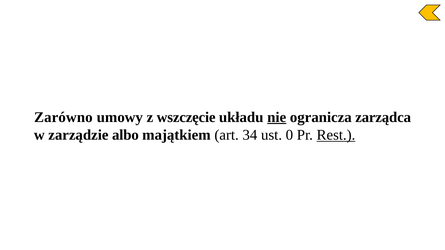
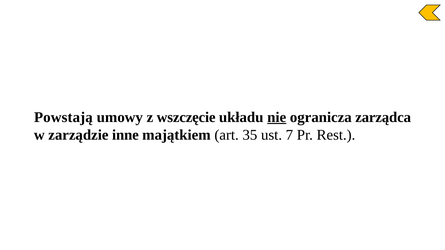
Zarówno: Zarówno -> Powstają
albo: albo -> inne
34: 34 -> 35
0: 0 -> 7
Rest underline: present -> none
